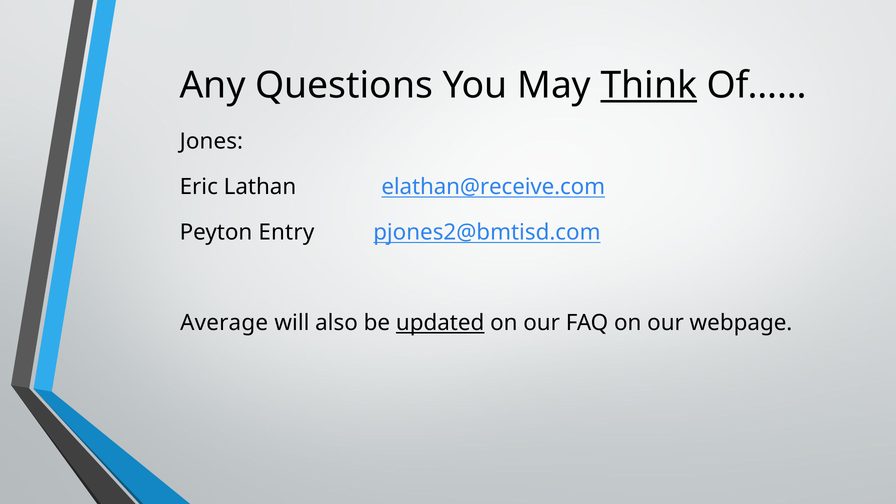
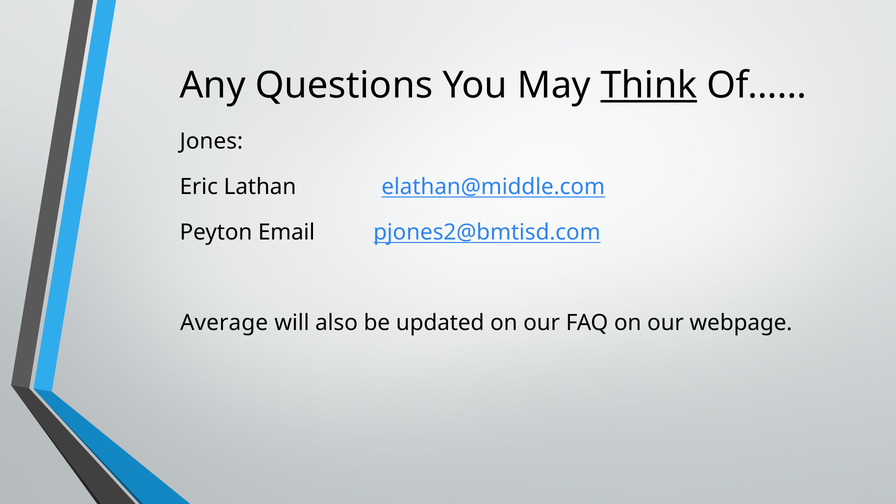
elathan@receive.com: elathan@receive.com -> elathan@middle.com
Entry: Entry -> Email
updated underline: present -> none
